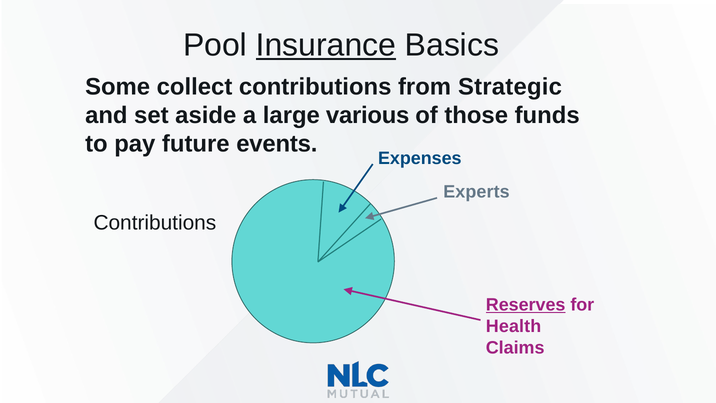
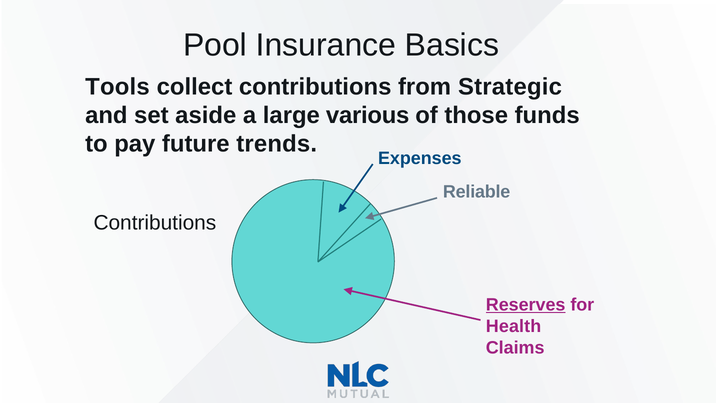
Insurance underline: present -> none
Some: Some -> Tools
events: events -> trends
Experts: Experts -> Reliable
